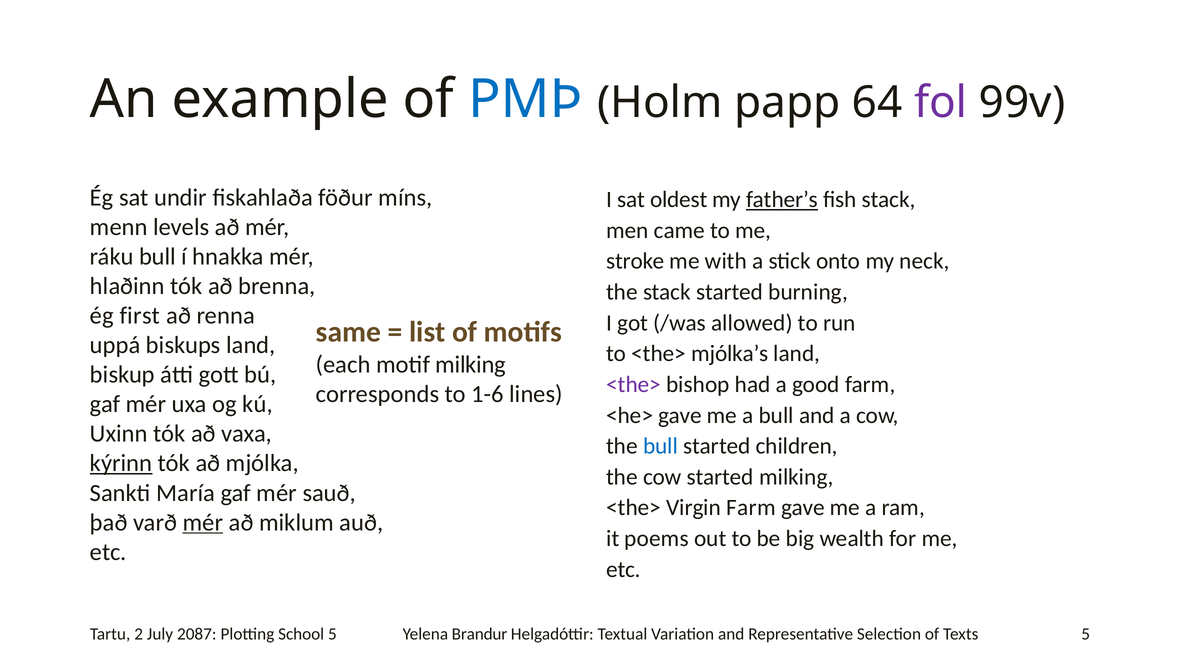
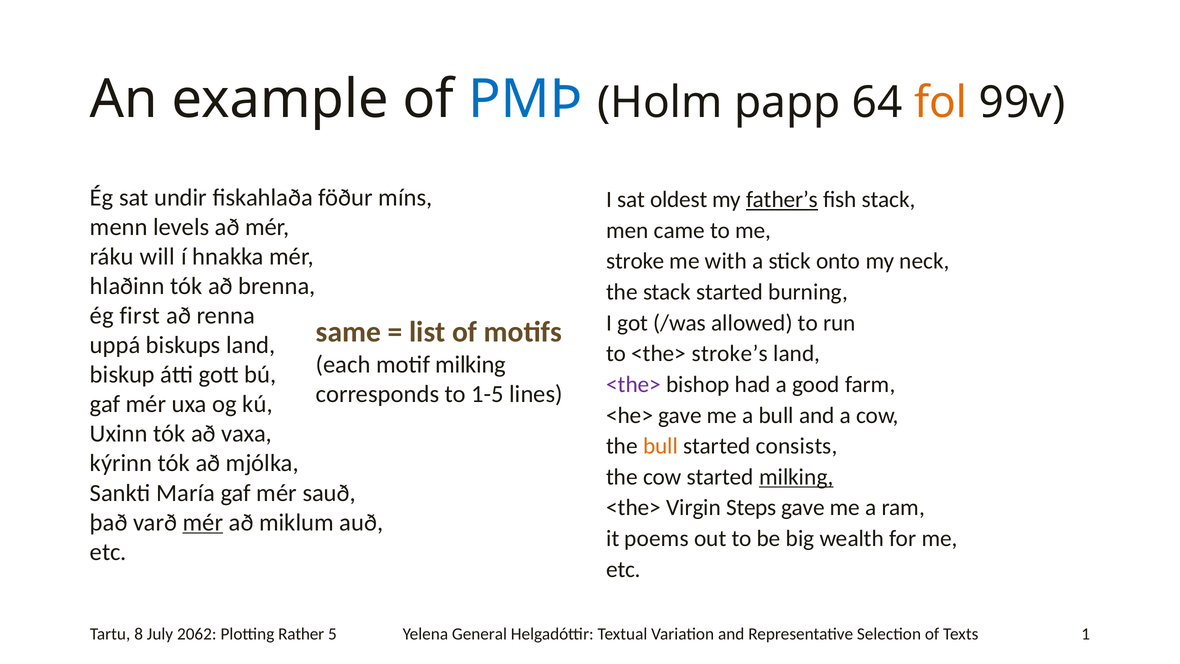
fol colour: purple -> orange
ráku bull: bull -> will
mjólka’s: mjólka’s -> stroke’s
1-6: 1-6 -> 1-5
bull at (661, 446) colour: blue -> orange
children: children -> consists
kýrinn underline: present -> none
milking at (796, 477) underline: none -> present
Virgin Farm: Farm -> Steps
Brandur: Brandur -> General
Texts 5: 5 -> 1
2: 2 -> 8
2087: 2087 -> 2062
School: School -> Rather
